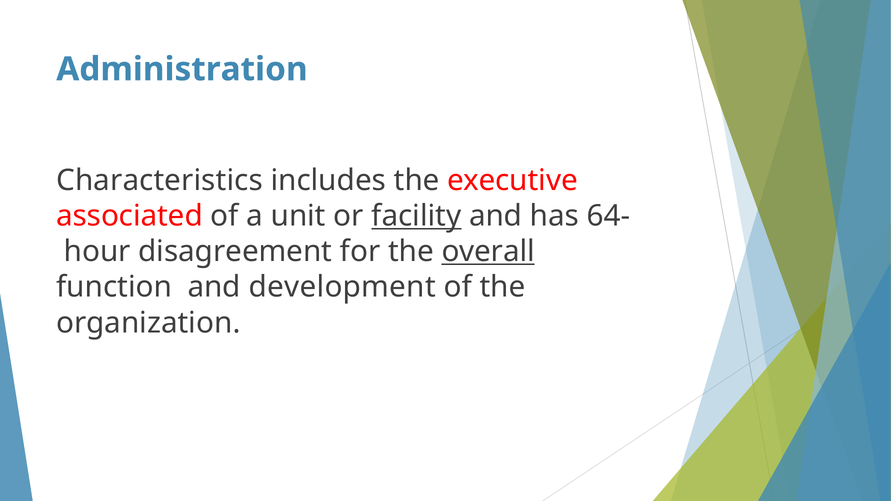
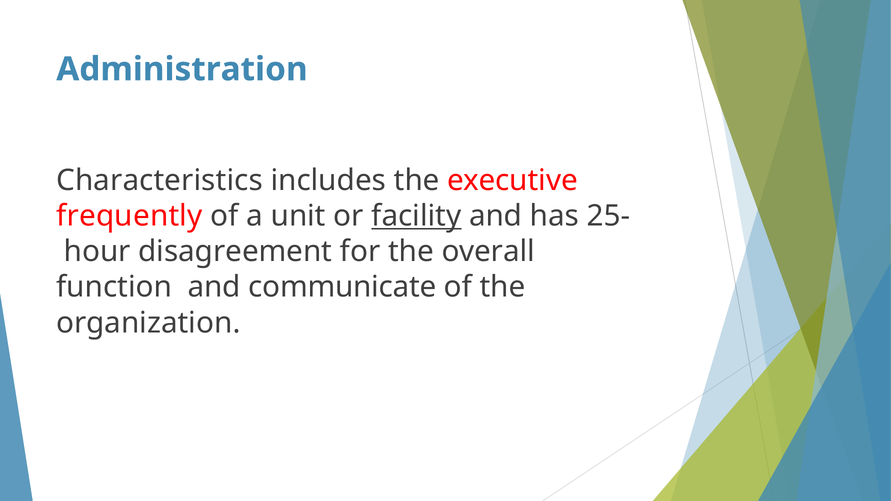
associated: associated -> frequently
64-: 64- -> 25-
overall underline: present -> none
development: development -> communicate
